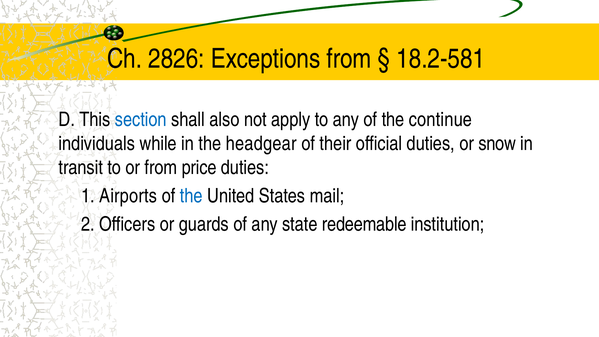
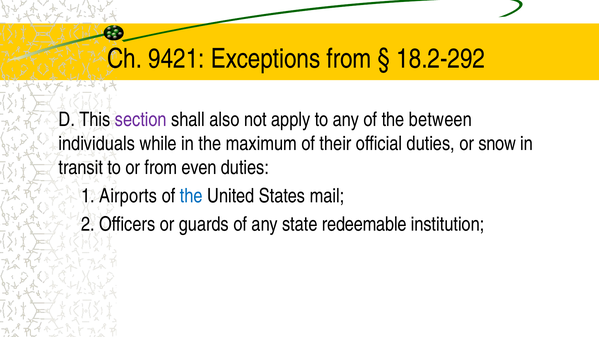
2826: 2826 -> 9421
18.2-581: 18.2-581 -> 18.2-292
section colour: blue -> purple
continue: continue -> between
headgear: headgear -> maximum
price: price -> even
